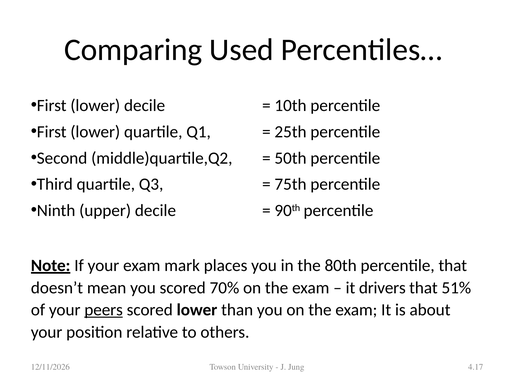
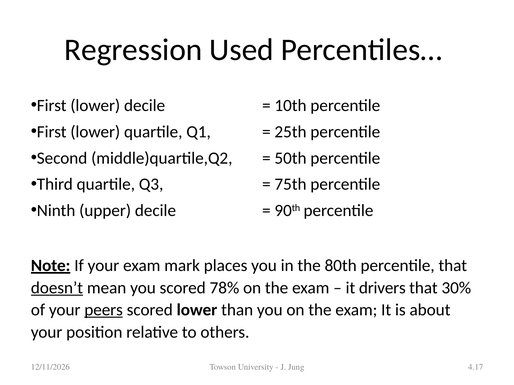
Comparing: Comparing -> Regression
doesn’t underline: none -> present
70%: 70% -> 78%
51%: 51% -> 30%
